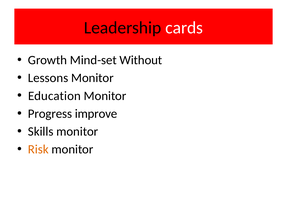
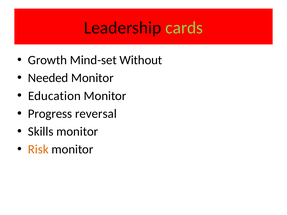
cards colour: white -> light green
Lessons: Lessons -> Needed
improve: improve -> reversal
